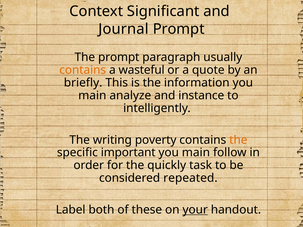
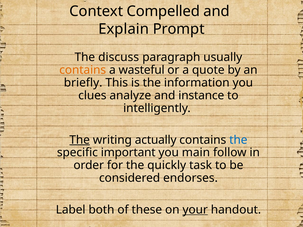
Significant: Significant -> Compelled
Journal: Journal -> Explain
The prompt: prompt -> discuss
main at (92, 96): main -> clues
The at (80, 140) underline: none -> present
poverty: poverty -> actually
the at (238, 140) colour: orange -> blue
repeated: repeated -> endorses
